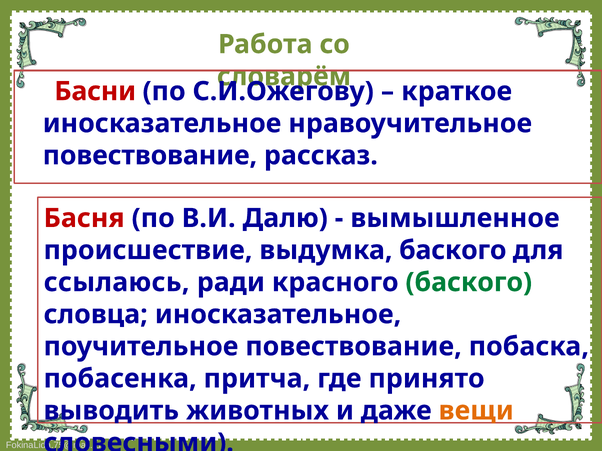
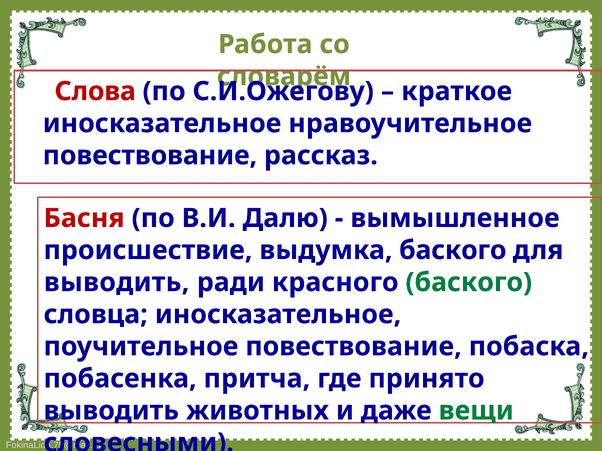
Басни: Басни -> Слова
ссылаюсь at (117, 283): ссылаюсь -> выводить
вещи colour: orange -> green
